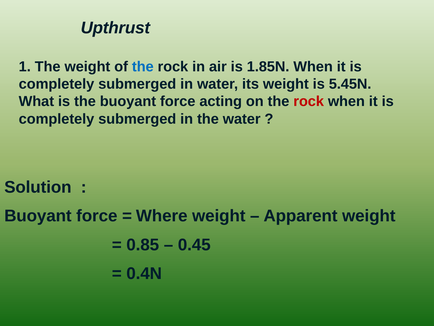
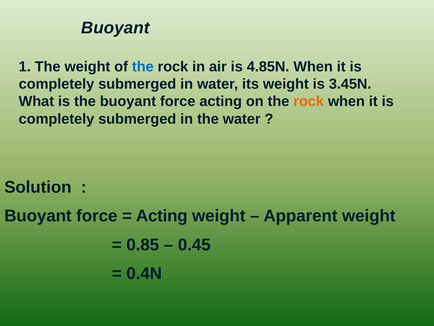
Upthrust at (115, 28): Upthrust -> Buoyant
1.85N: 1.85N -> 4.85N
5.45N: 5.45N -> 3.45N
rock at (309, 101) colour: red -> orange
Where at (162, 216): Where -> Acting
